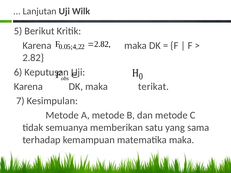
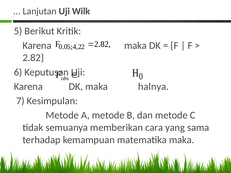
terikat: terikat -> halnya
satu: satu -> cara
